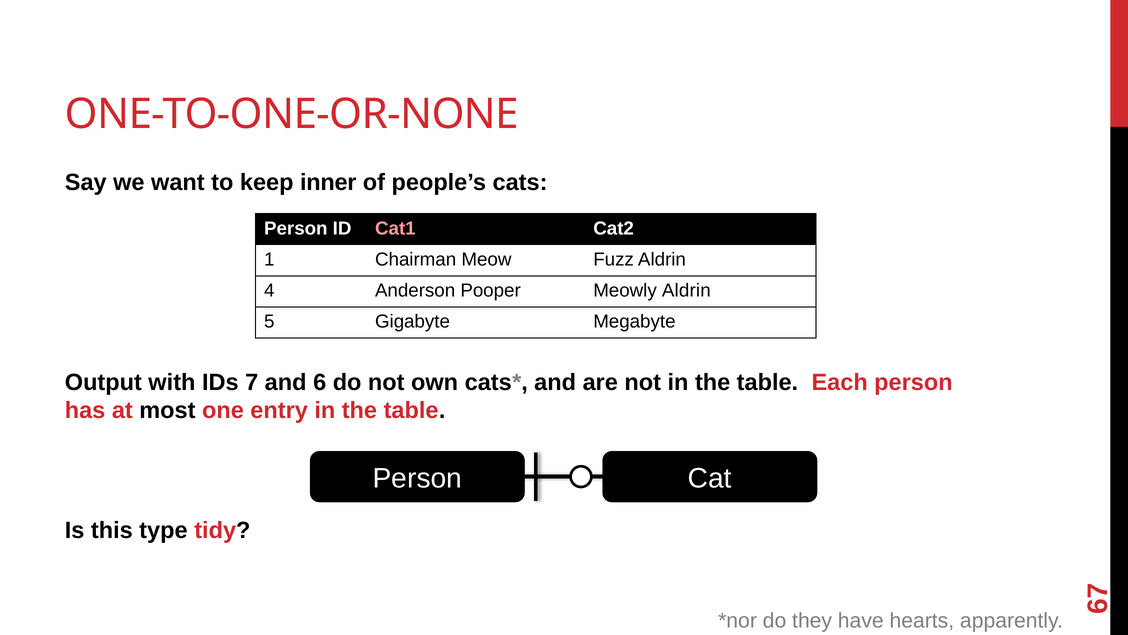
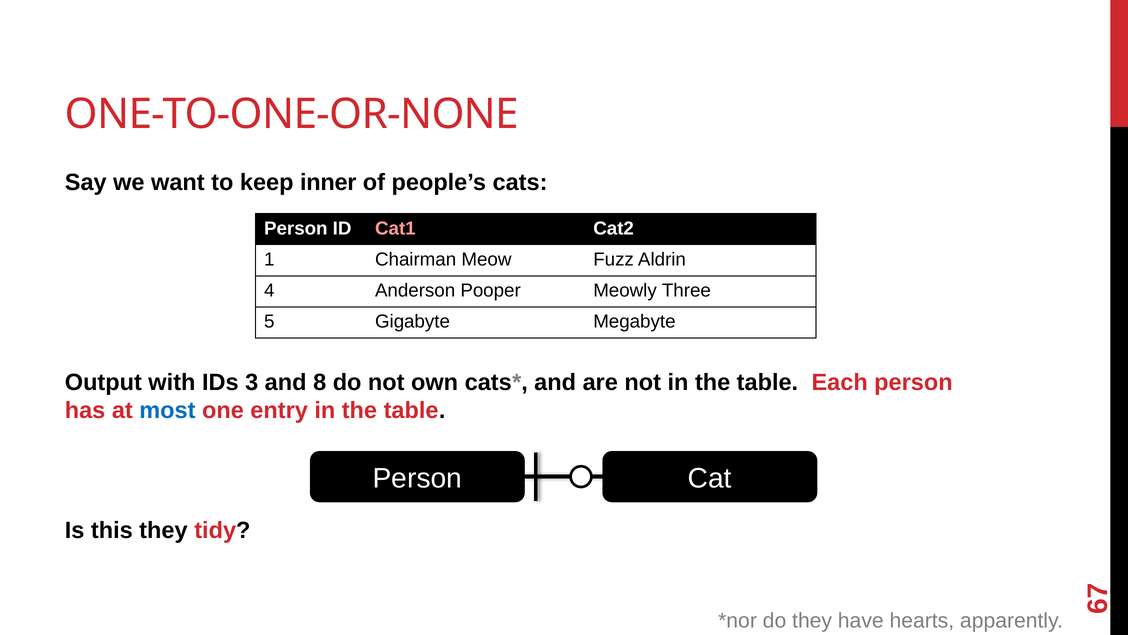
Meowly Aldrin: Aldrin -> Three
IDs 7: 7 -> 3
and 6: 6 -> 8
most colour: black -> blue
this type: type -> they
